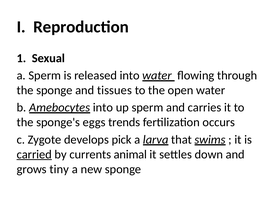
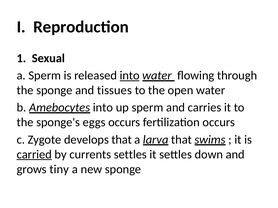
into at (130, 76) underline: none -> present
eggs trends: trends -> occurs
develops pick: pick -> that
currents animal: animal -> settles
